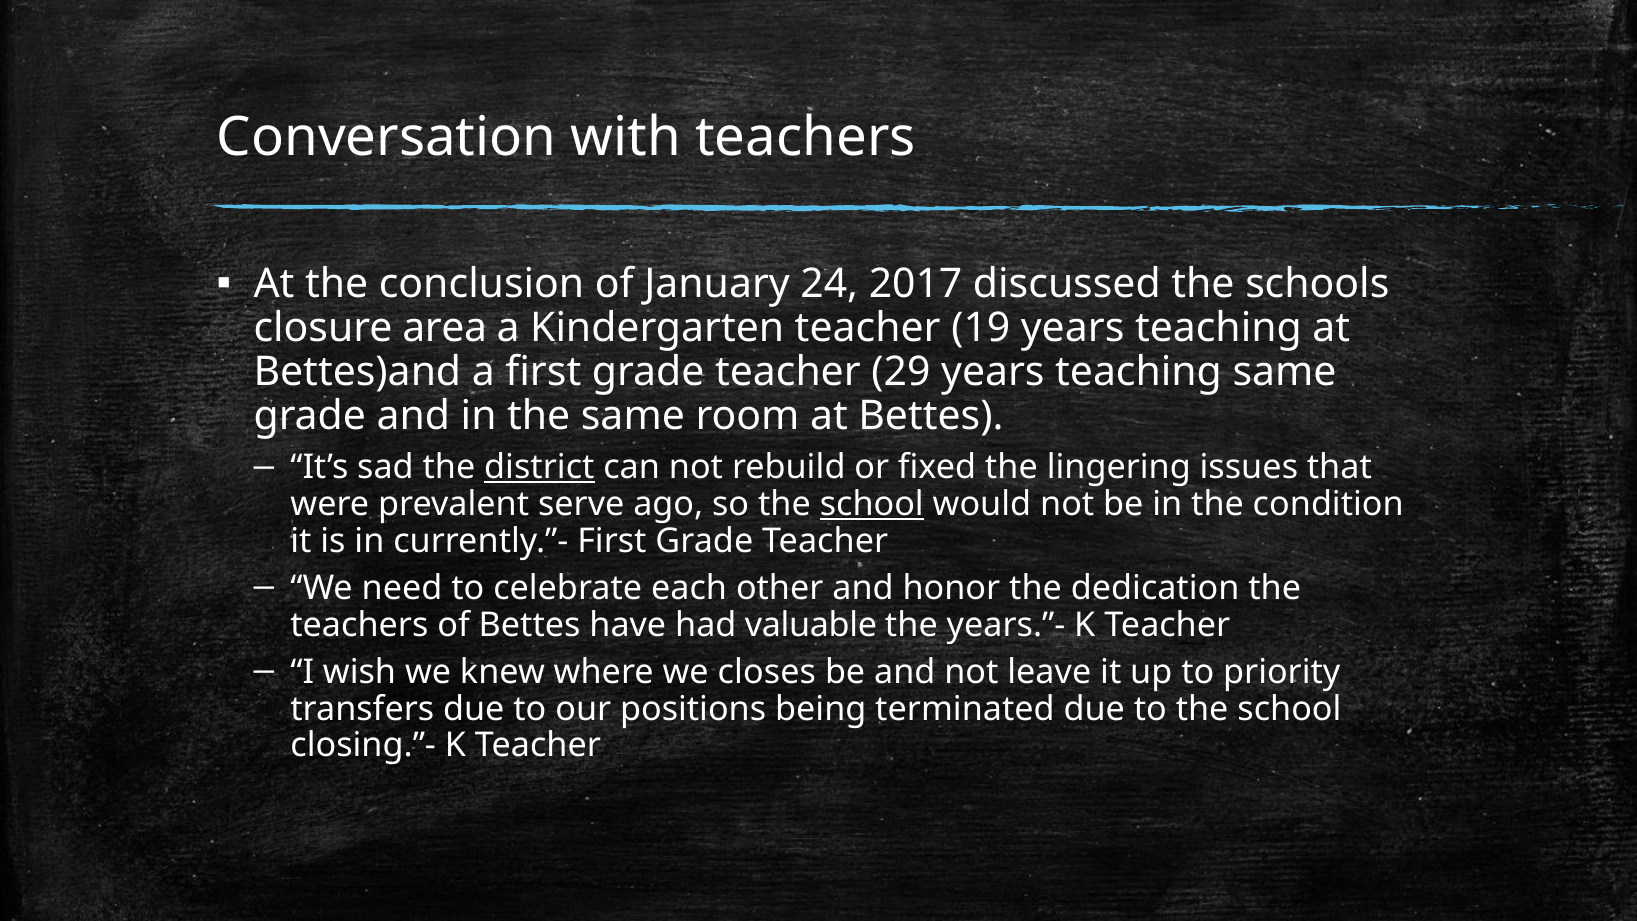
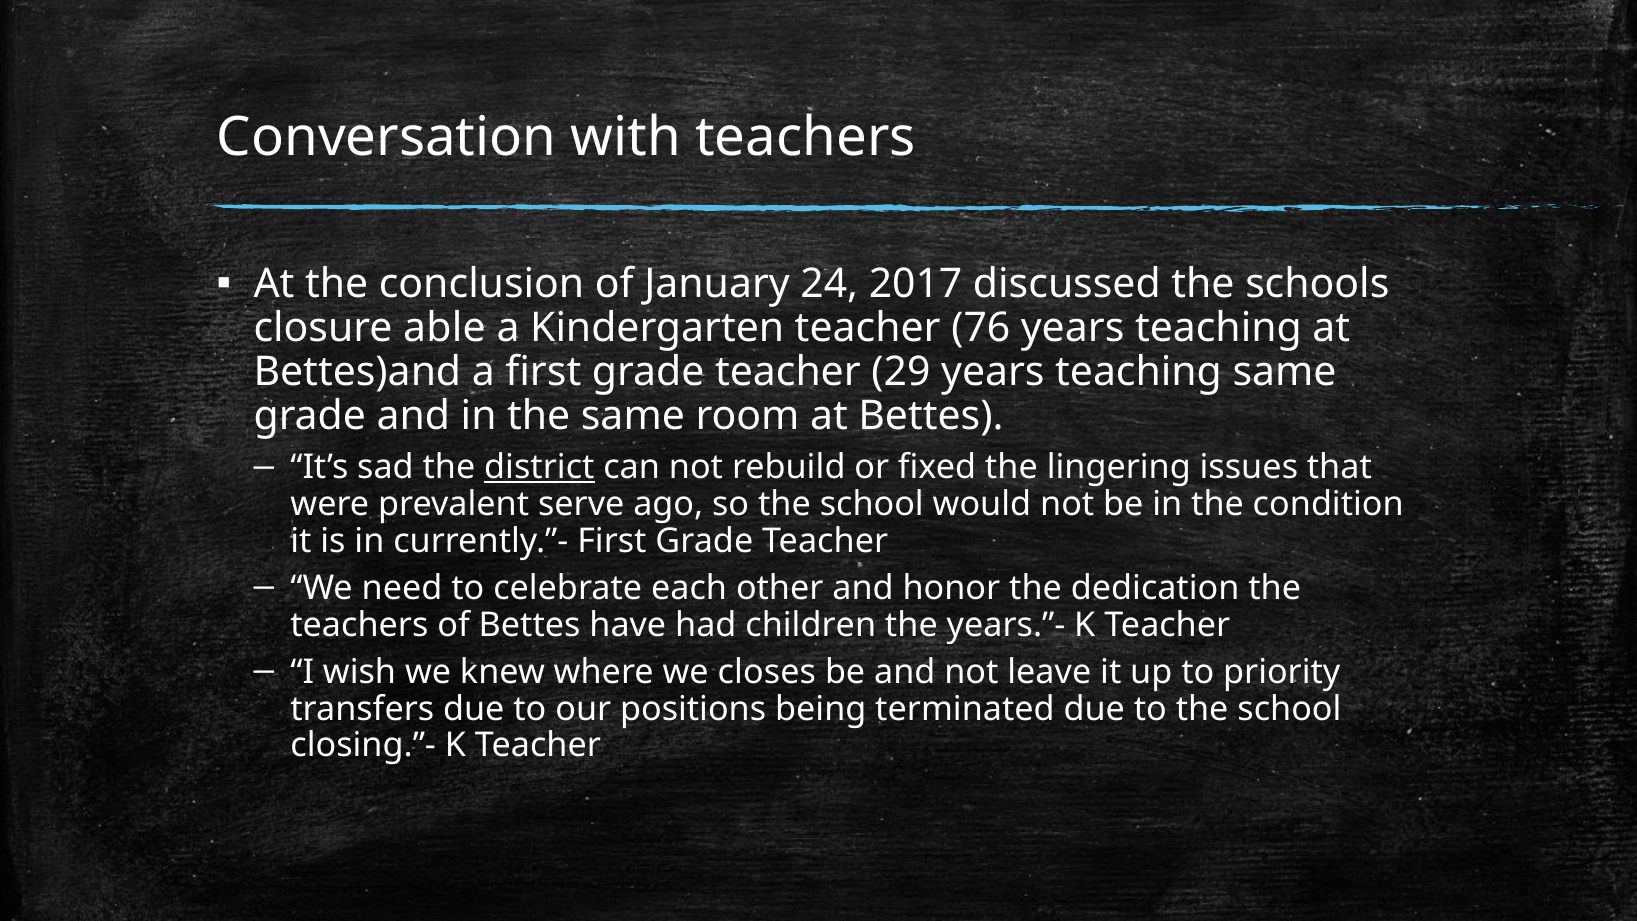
area: area -> able
19: 19 -> 76
school at (872, 504) underline: present -> none
valuable: valuable -> children
